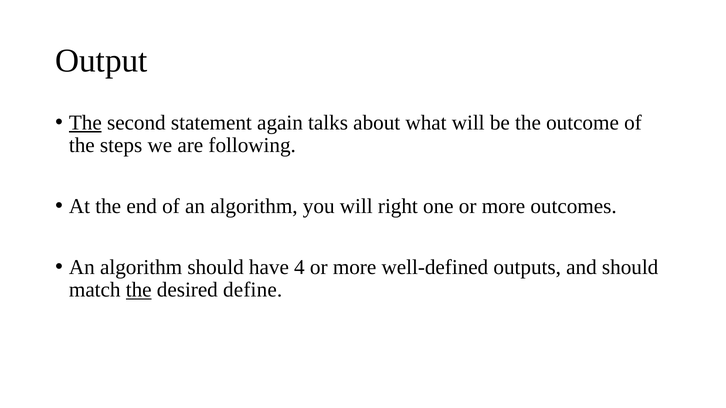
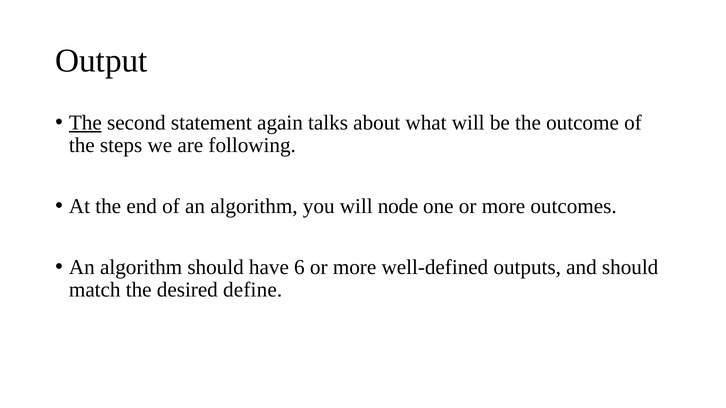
right: right -> node
4: 4 -> 6
the at (139, 290) underline: present -> none
